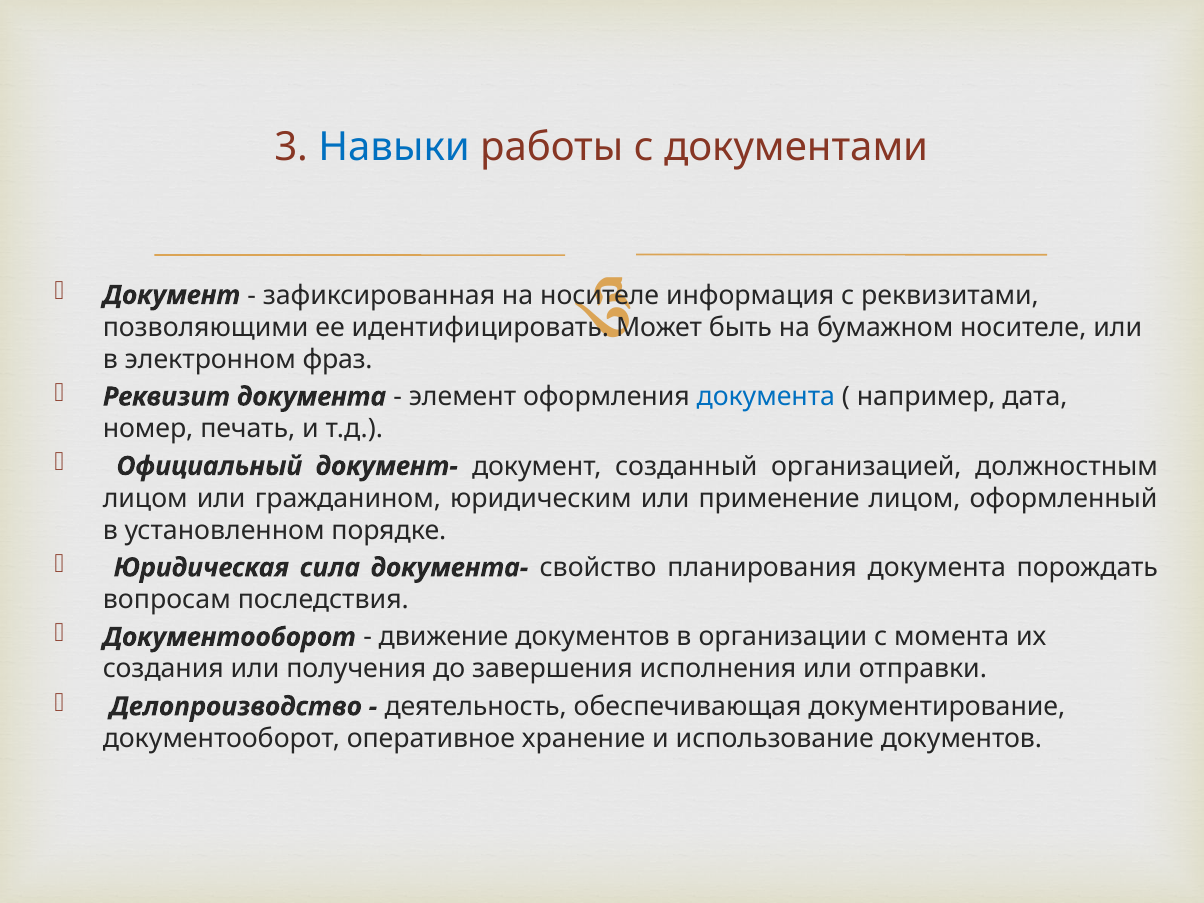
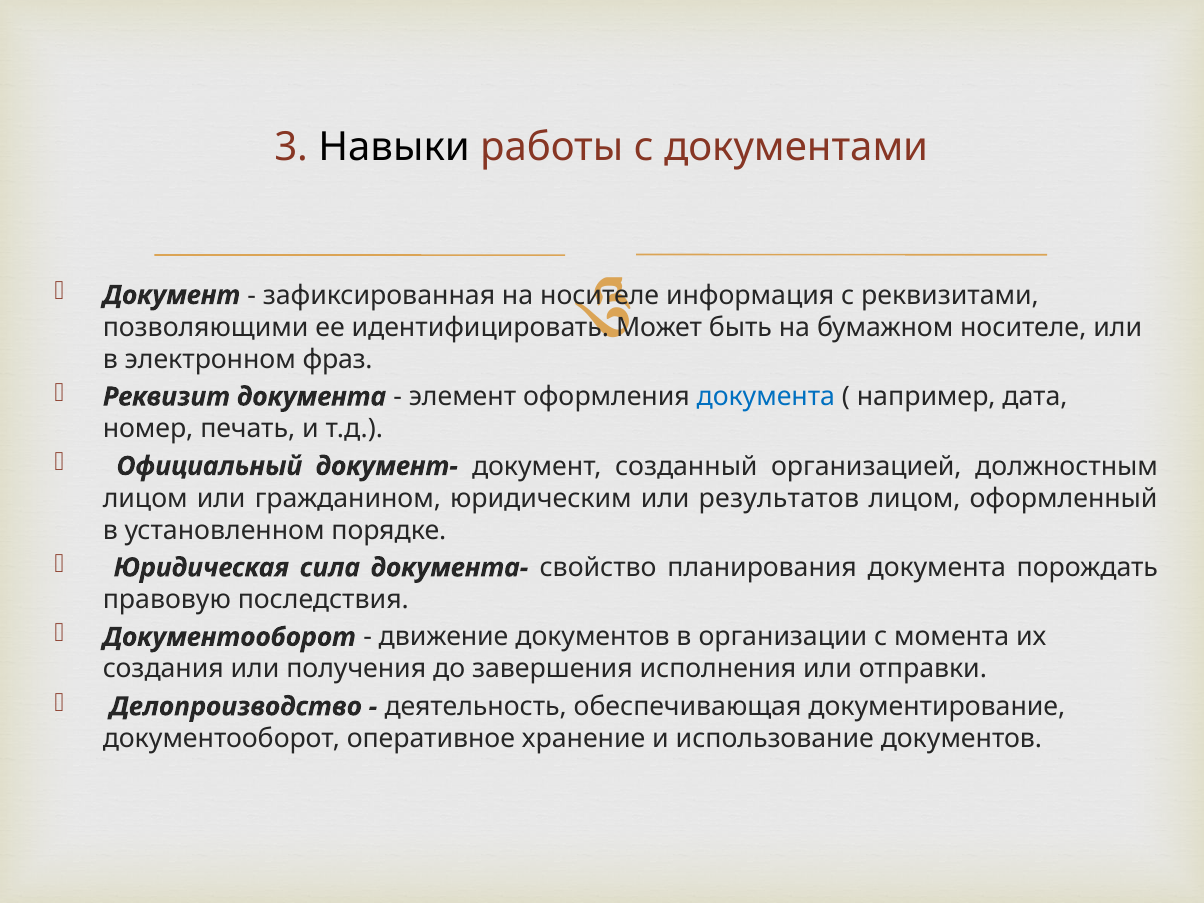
Навыки colour: blue -> black
применение: применение -> результатов
вопросам: вопросам -> правовую
